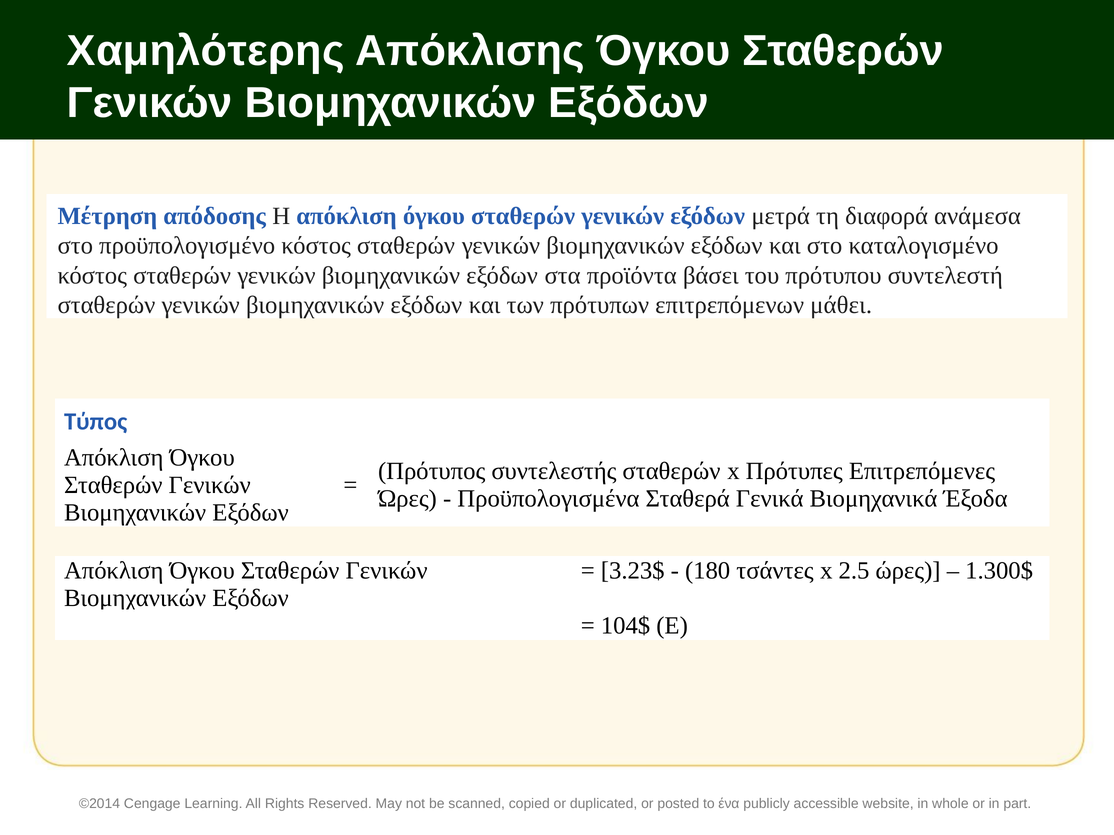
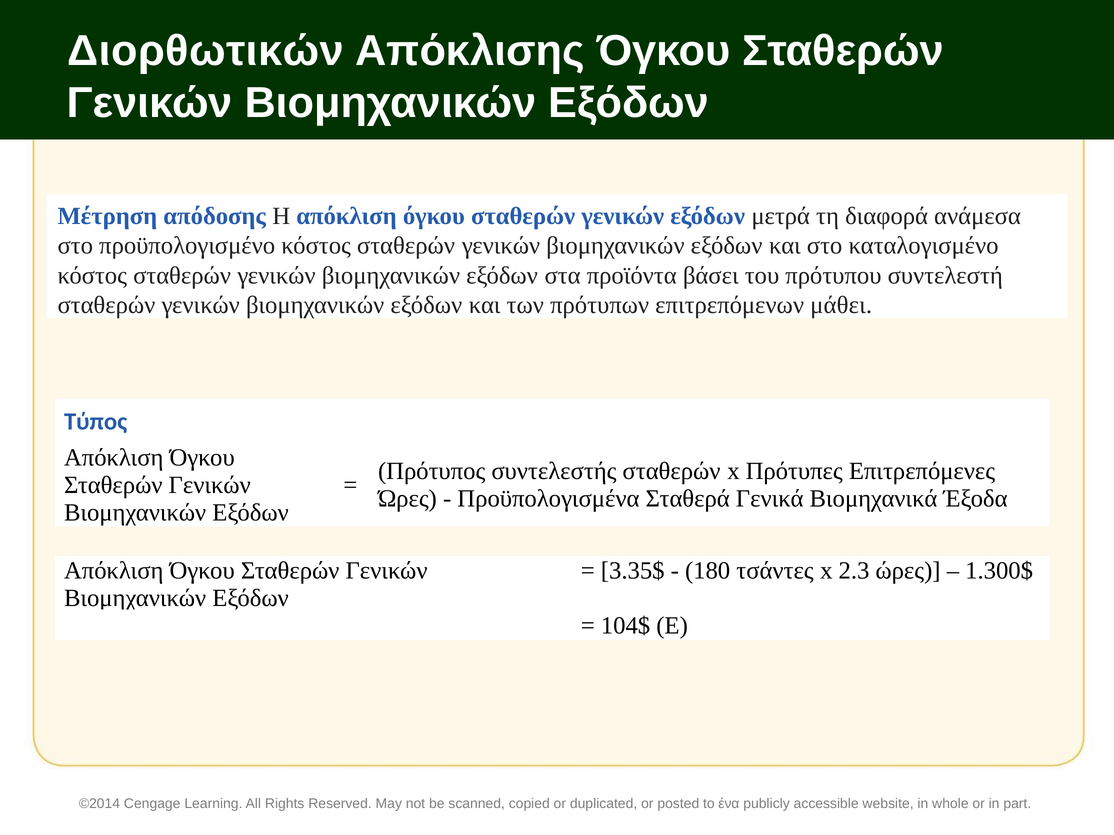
Χαμηλότερης: Χαμηλότερης -> Διορθωτικών
3.23$: 3.23$ -> 3.35$
2.5: 2.5 -> 2.3
